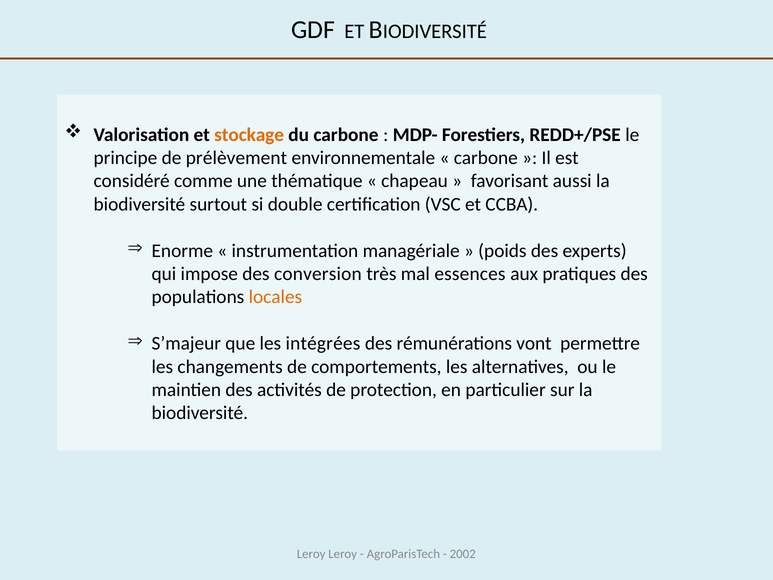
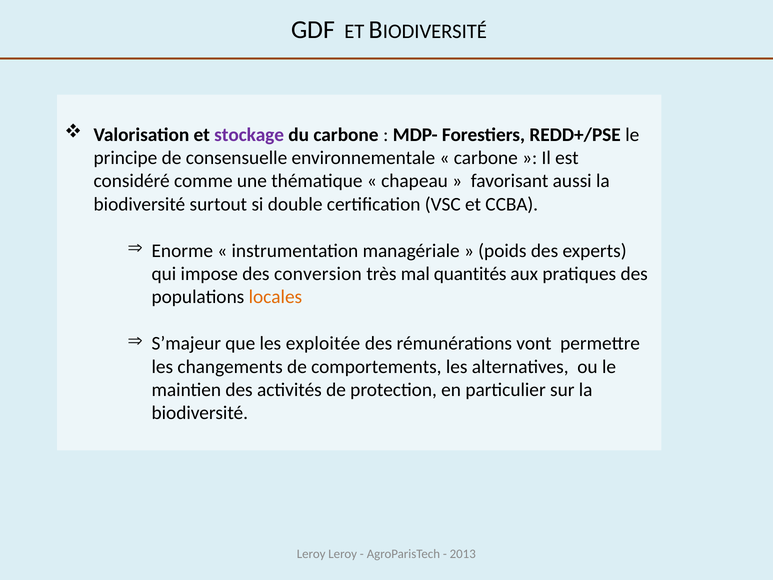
stockage colour: orange -> purple
prélèvement: prélèvement -> consensuelle
essences: essences -> quantités
intégrées: intégrées -> exploitée
2002: 2002 -> 2013
